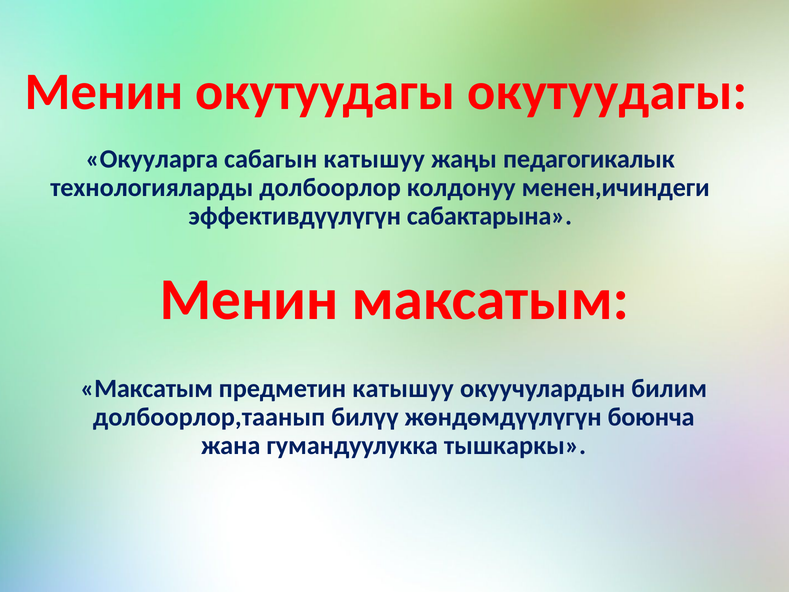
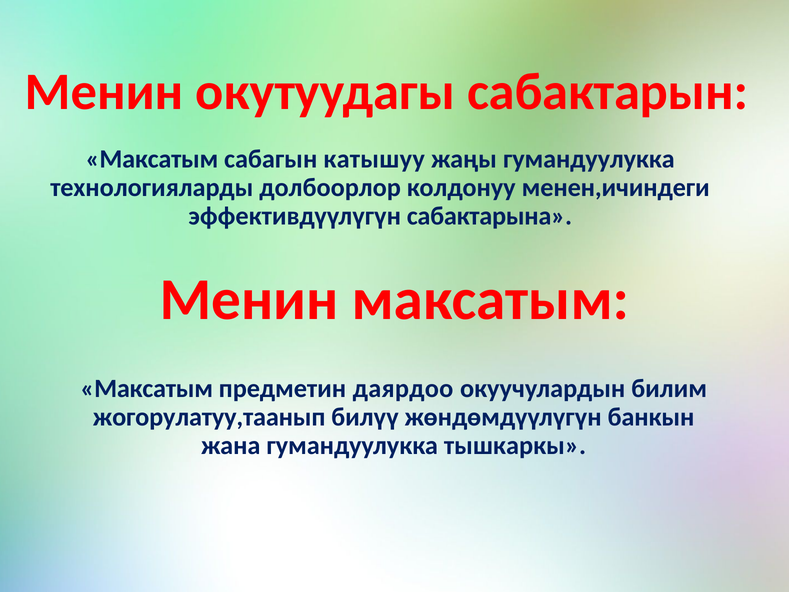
окутуудагы окутуудагы: окутуудагы -> сабактарын
Окууларга at (152, 159): Окууларга -> Максатым
жаңы педагогикалык: педагогикалык -> гумандуулукка
предметин катышуу: катышуу -> даярдоо
долбоорлор,таанып: долбоорлор,таанып -> жогорулатуу,таанып
боюнча: боюнча -> банкын
